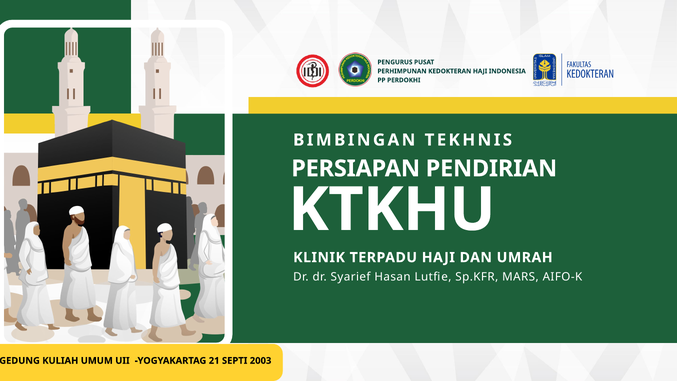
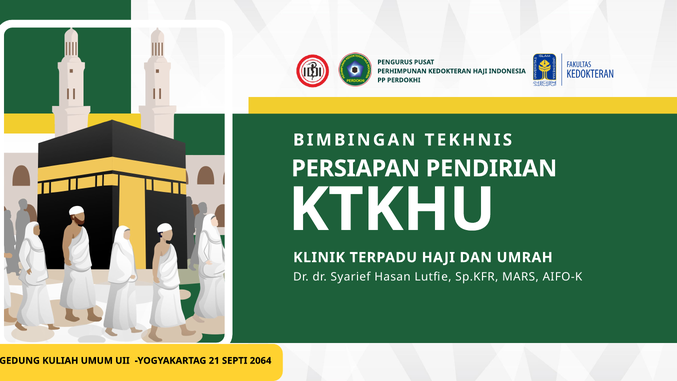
2003: 2003 -> 2064
